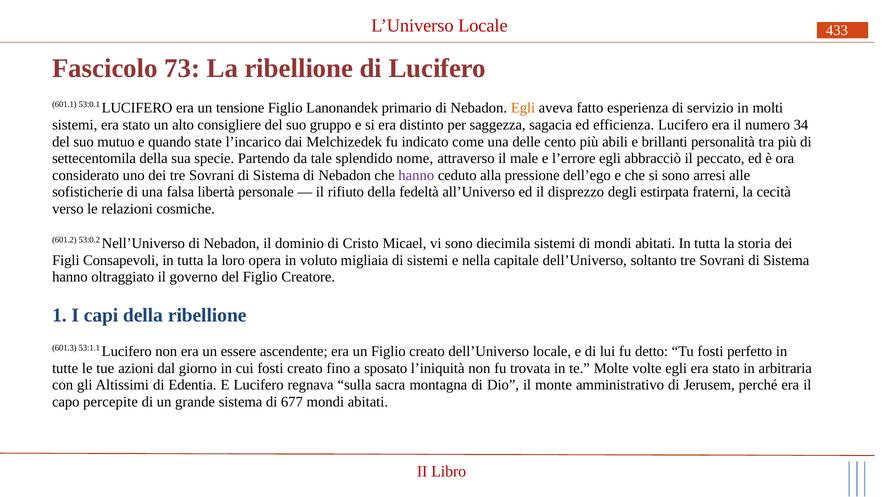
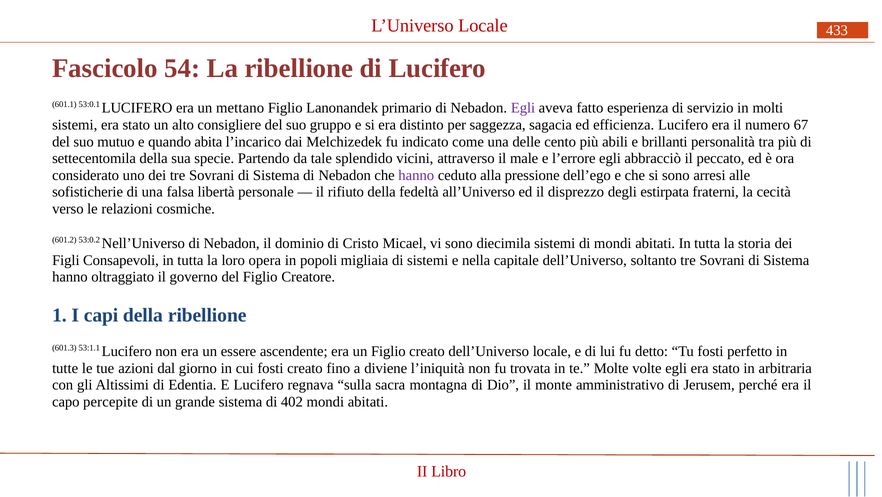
73: 73 -> 54
tensione: tensione -> mettano
Egli at (523, 108) colour: orange -> purple
34: 34 -> 67
state: state -> abita
nome: nome -> vicini
voluto: voluto -> popoli
sposato: sposato -> diviene
677: 677 -> 402
